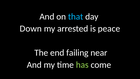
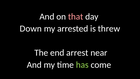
that colour: light blue -> pink
peace: peace -> threw
failing: failing -> arrest
